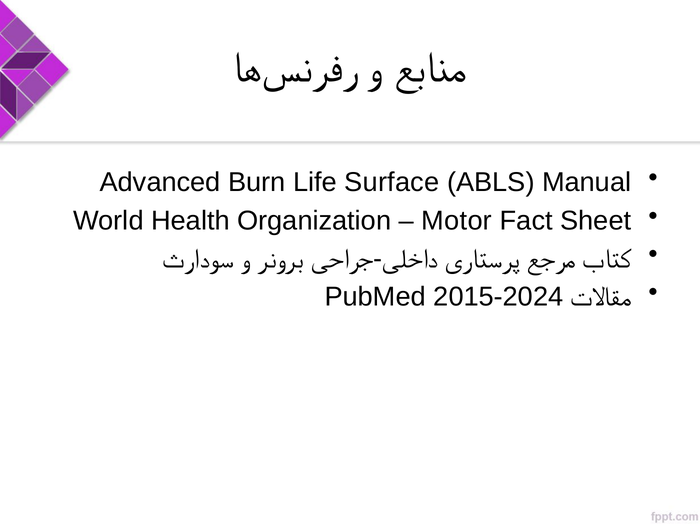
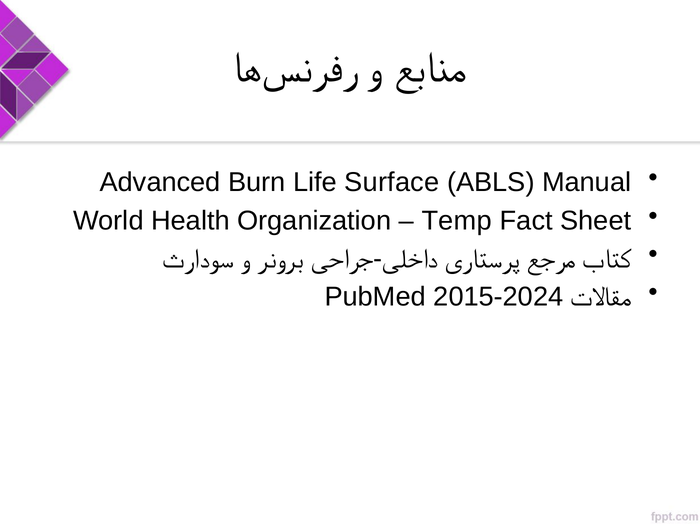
Motor: Motor -> Temp
